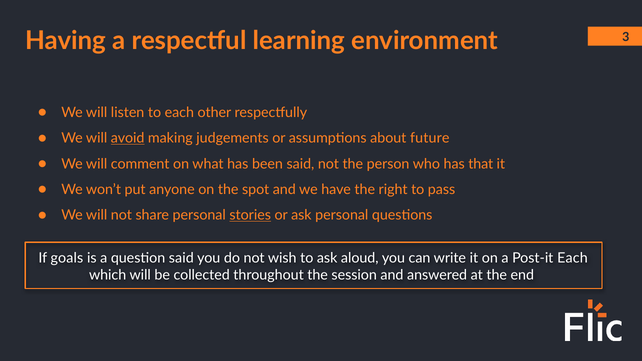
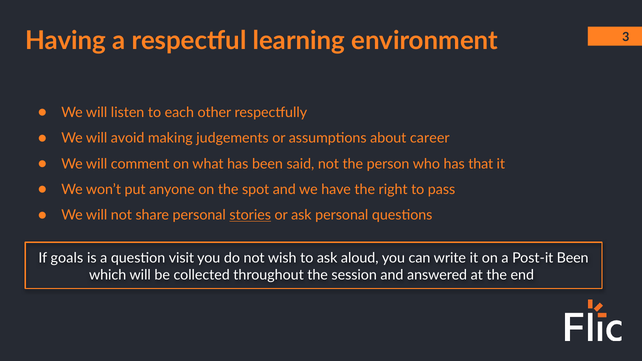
avoid underline: present -> none
future: future -> career
question said: said -> visit
Post-it Each: Each -> Been
